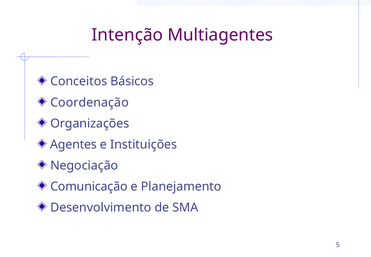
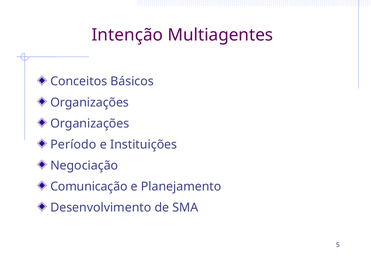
Coordenação at (90, 102): Coordenação -> Organizações
Agentes: Agentes -> Período
